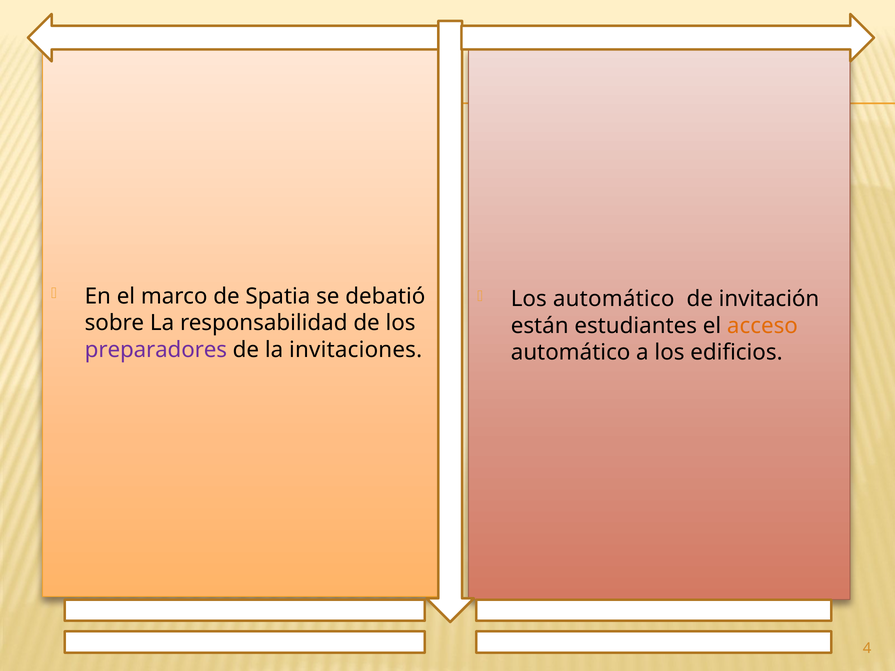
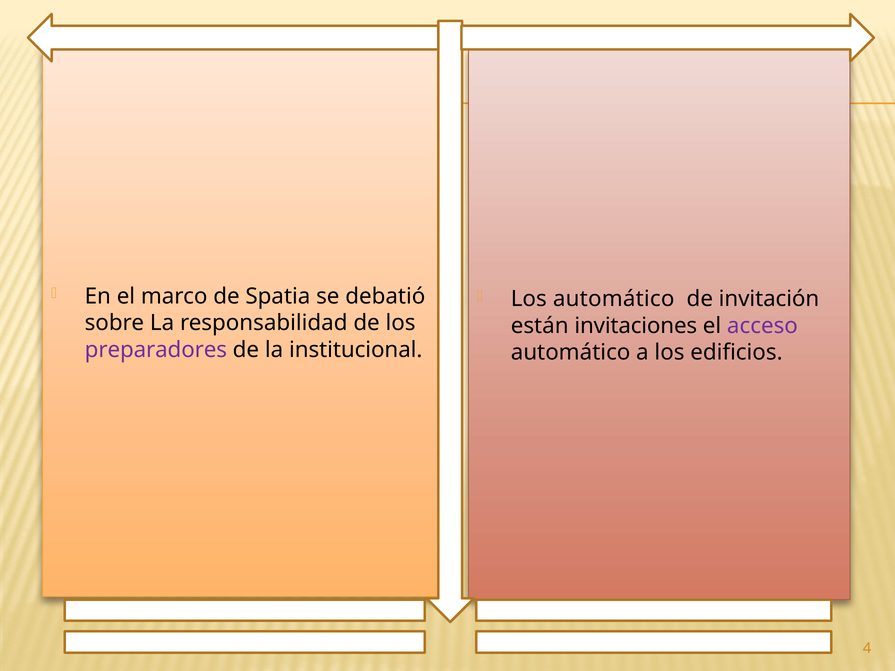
estudiantes: estudiantes -> invitaciones
acceso colour: orange -> purple
invitaciones: invitaciones -> institucional
